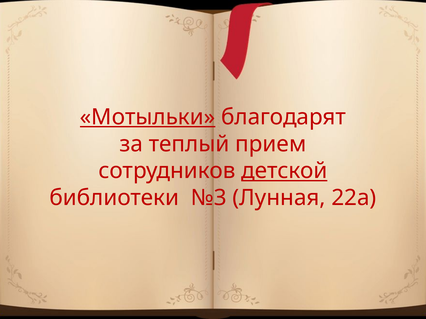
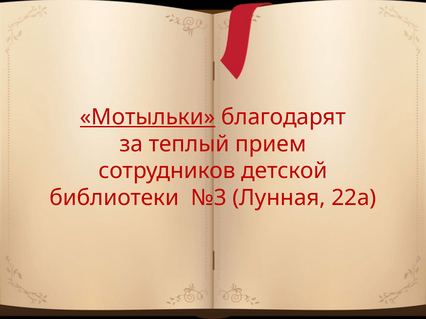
детской underline: present -> none
